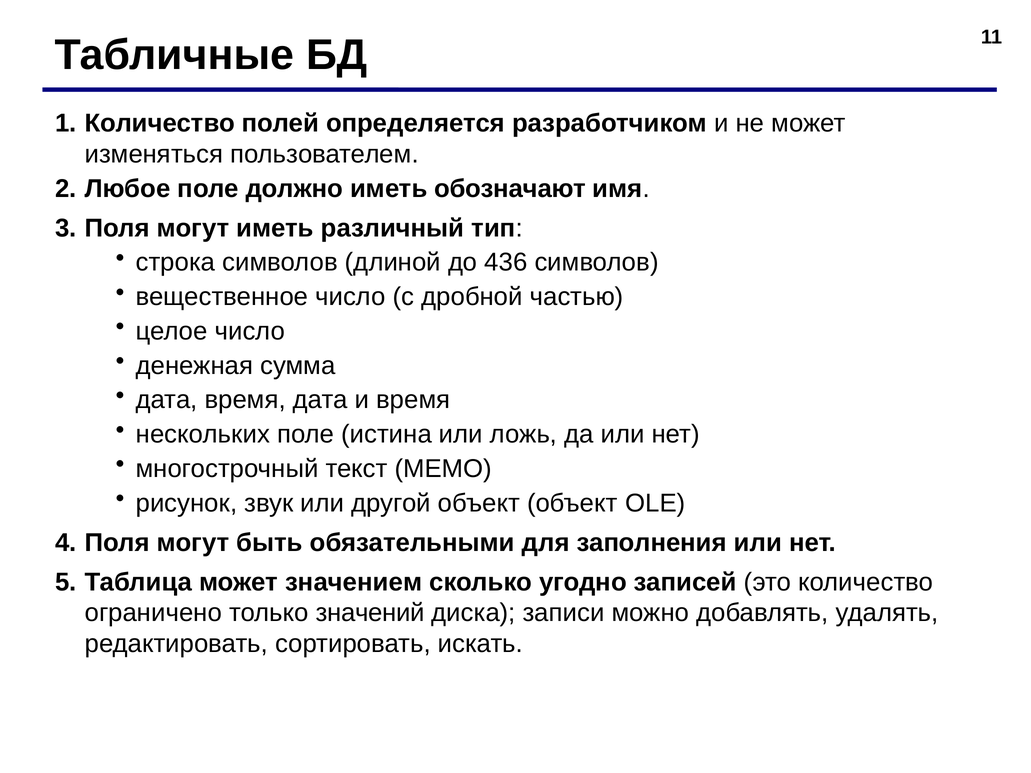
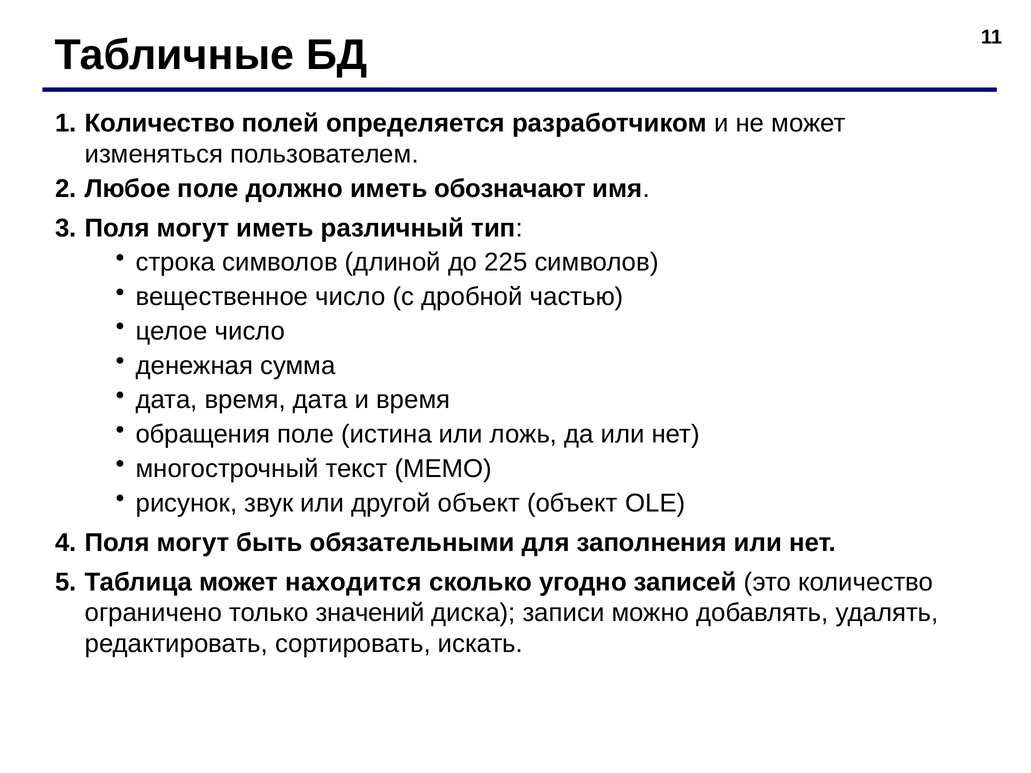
436: 436 -> 225
нескольких: нескольких -> обращения
значением: значением -> находится
